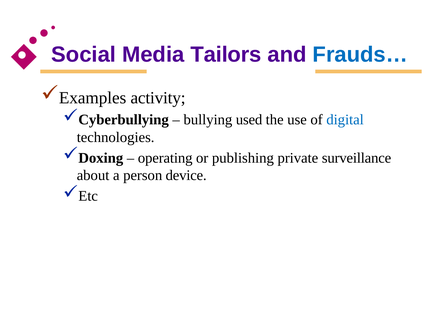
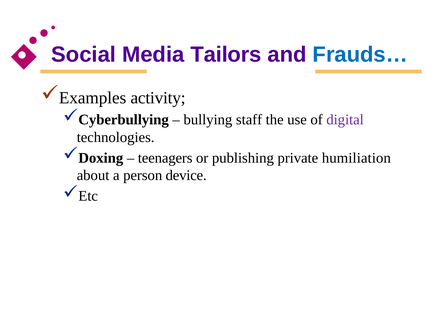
used: used -> staff
digital colour: blue -> purple
operating: operating -> teenagers
surveillance: surveillance -> humiliation
